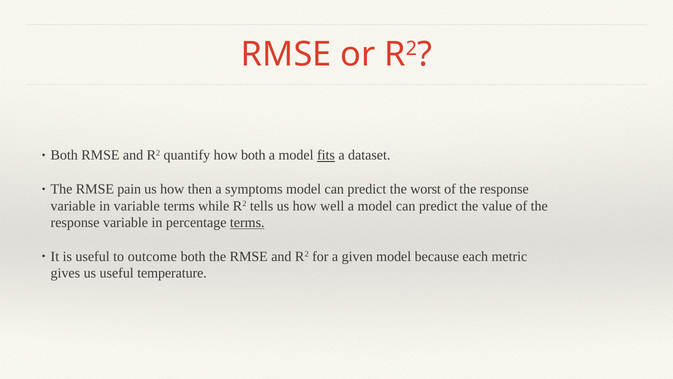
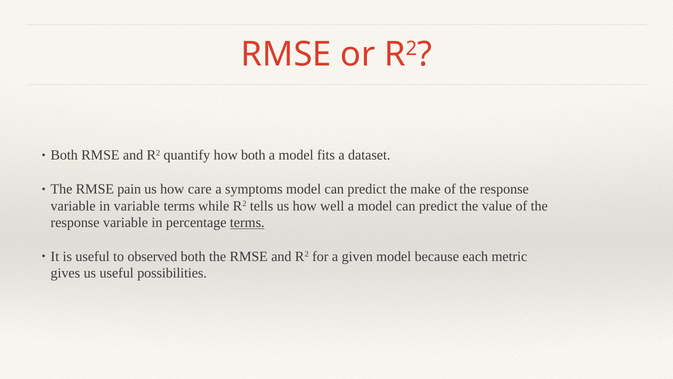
fits underline: present -> none
then: then -> care
worst: worst -> make
outcome: outcome -> observed
temperature: temperature -> possibilities
